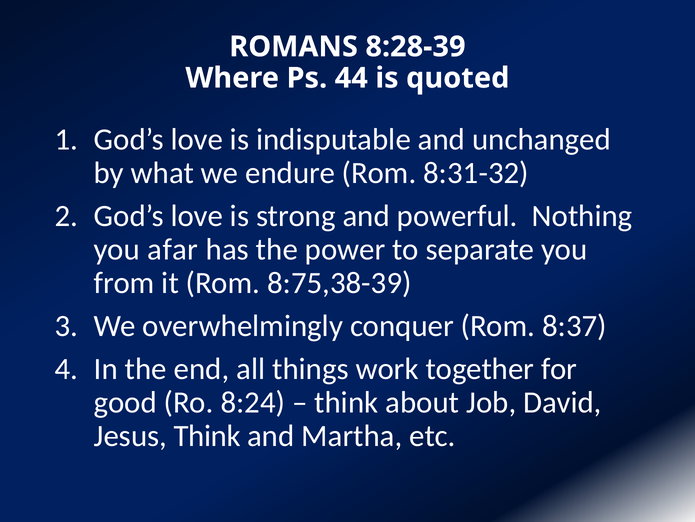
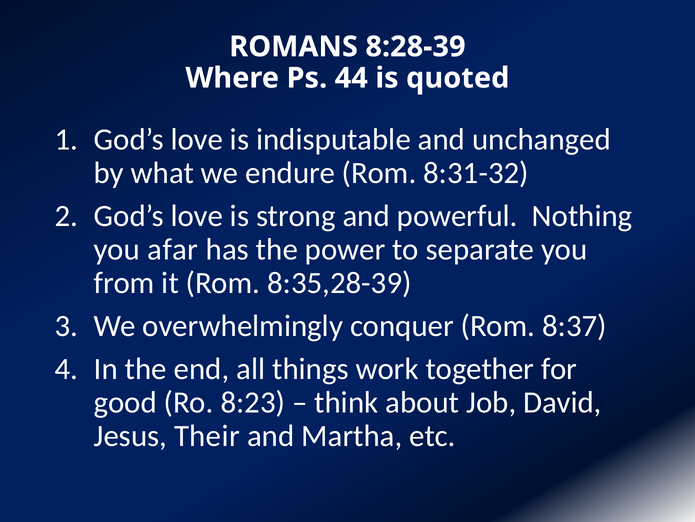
8:75,38-39: 8:75,38-39 -> 8:35,28-39
8:24: 8:24 -> 8:23
Jesus Think: Think -> Their
